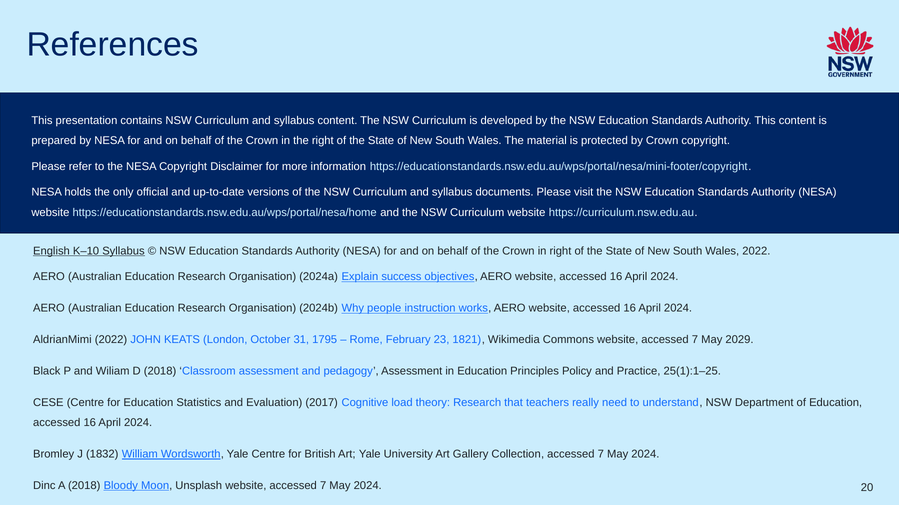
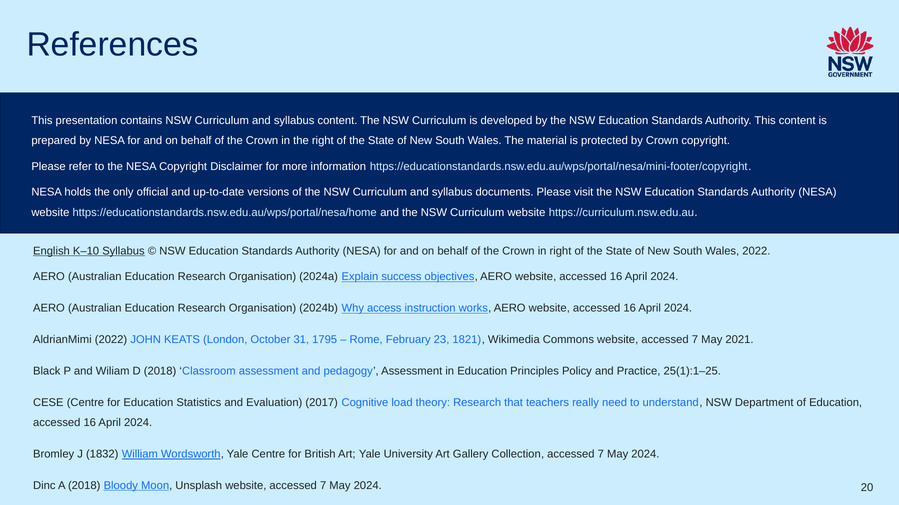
people: people -> access
2029: 2029 -> 2021
